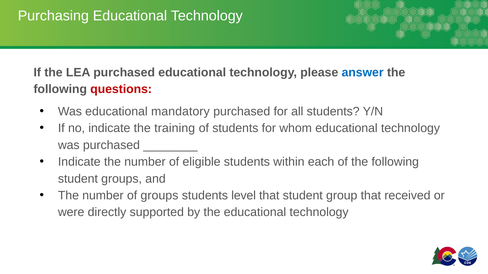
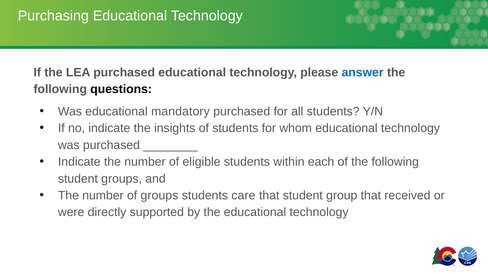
questions colour: red -> black
training: training -> insights
level: level -> care
